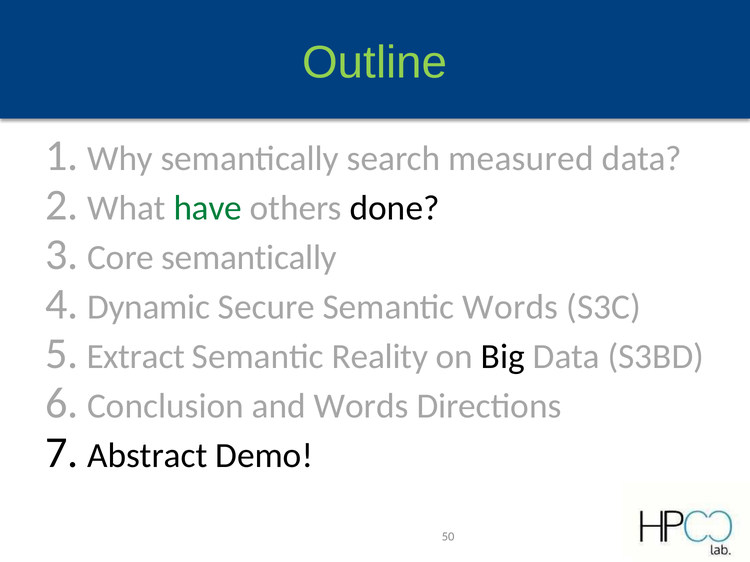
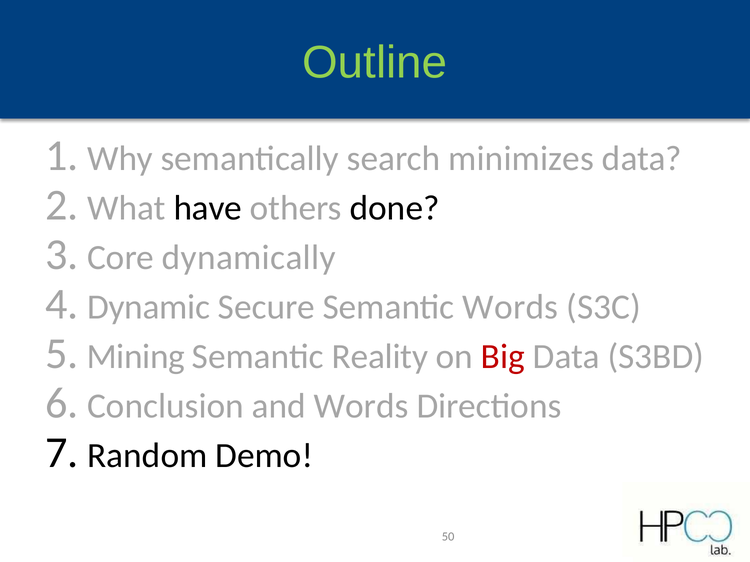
measured: measured -> minimizes
have colour: green -> black
Core semantically: semantically -> dynamically
Extract: Extract -> Mining
Big colour: black -> red
Abstract: Abstract -> Random
